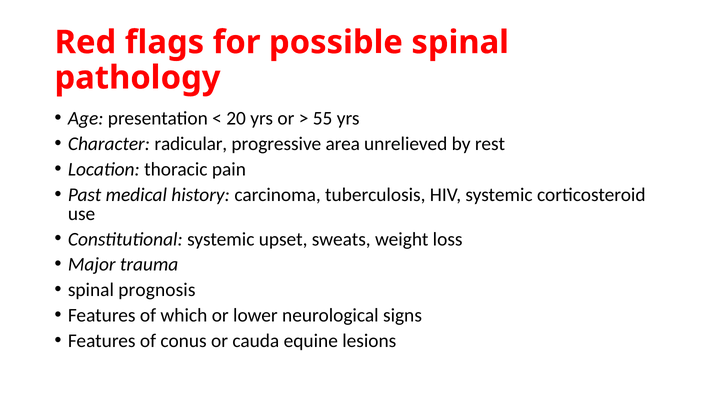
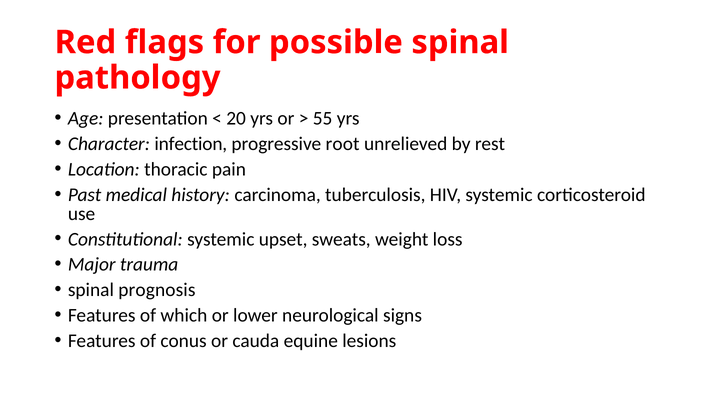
radicular: radicular -> infection
area: area -> root
